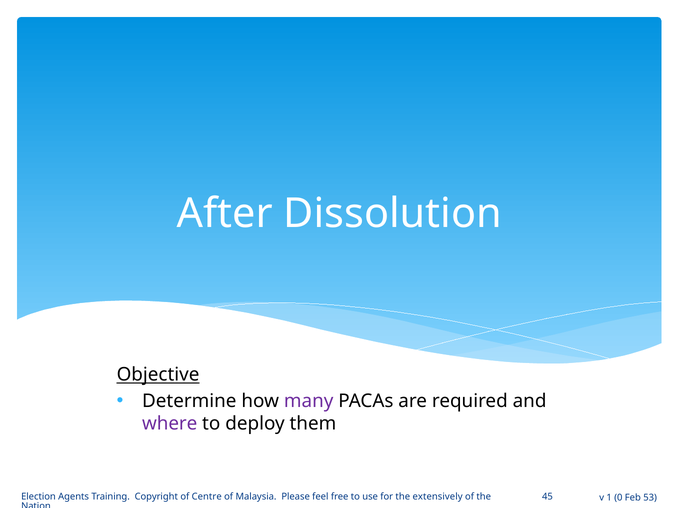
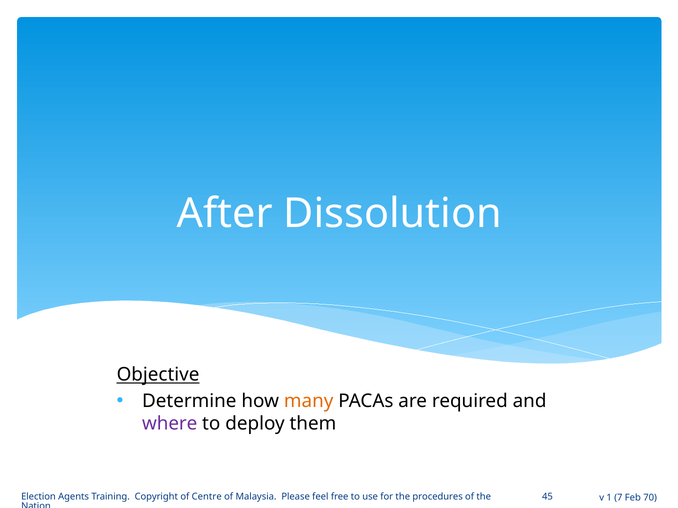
many colour: purple -> orange
extensively: extensively -> procedures
0: 0 -> 7
53: 53 -> 70
